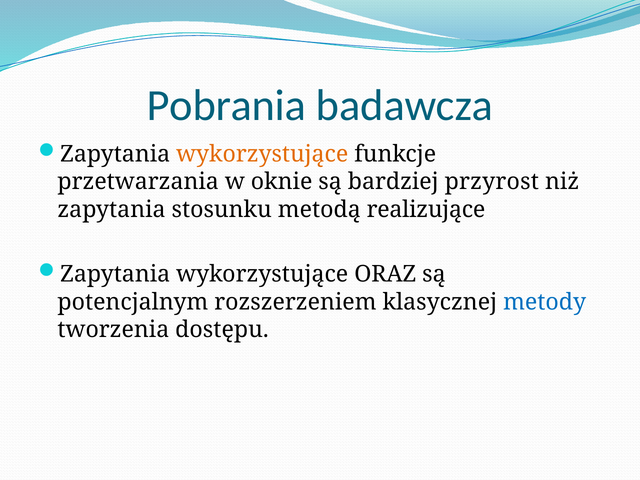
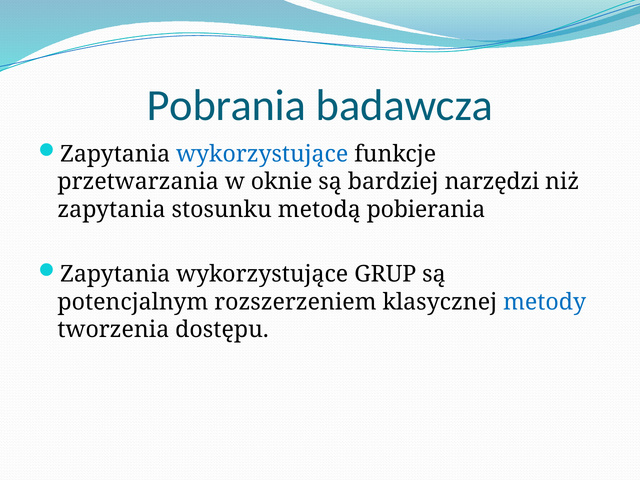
wykorzystujące at (262, 154) colour: orange -> blue
przyrost: przyrost -> narzędzi
realizujące: realizujące -> pobierania
ORAZ: ORAZ -> GRUP
